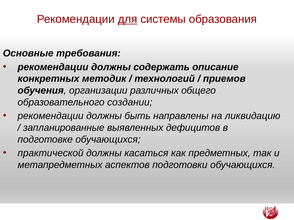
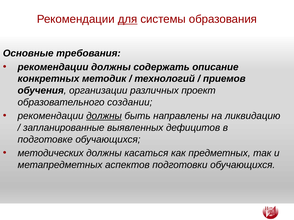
общего: общего -> проект
должны at (104, 116) underline: none -> present
практической: практической -> методических
